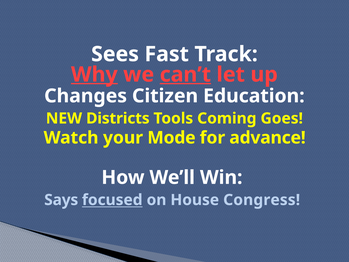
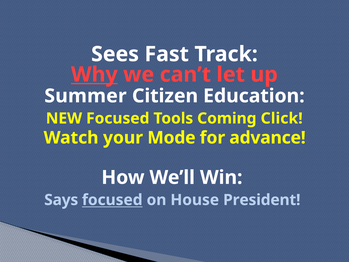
can’t underline: present -> none
Changes: Changes -> Summer
NEW Districts: Districts -> Focused
Goes: Goes -> Click
Congress: Congress -> President
